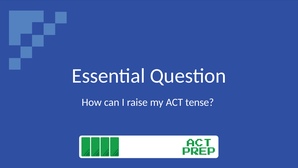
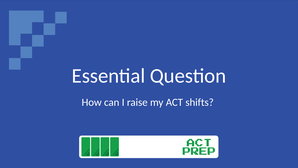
tense: tense -> shifts
